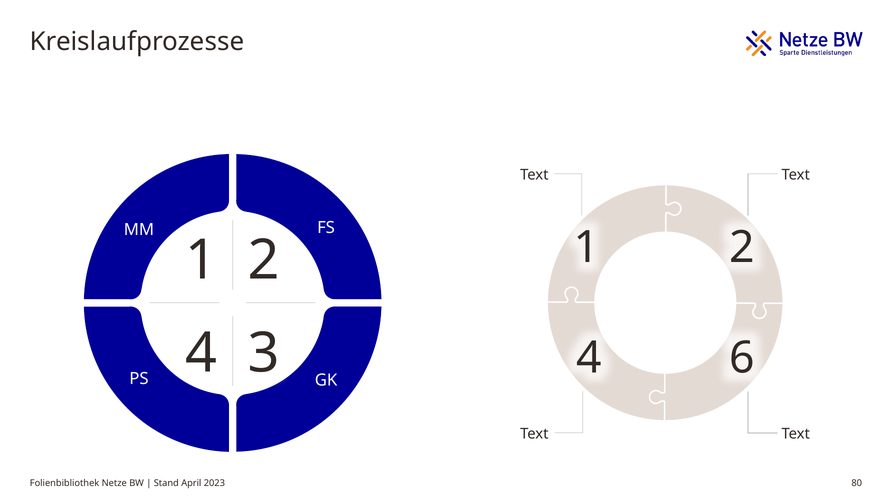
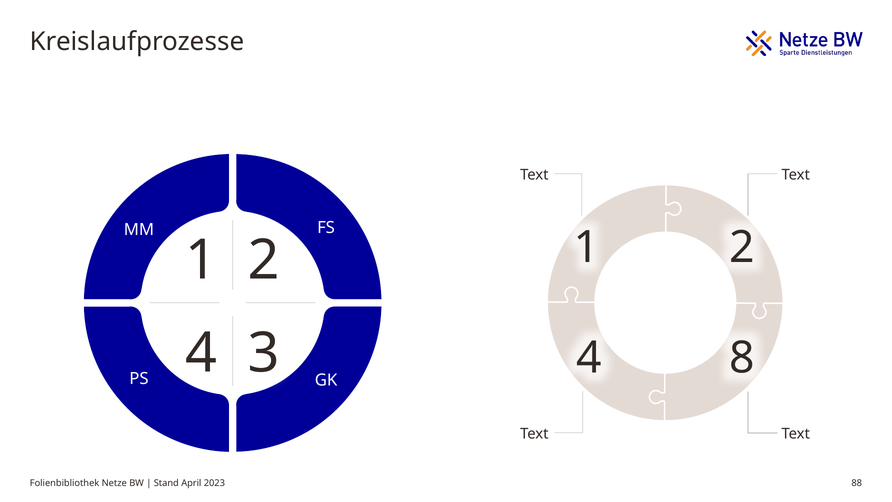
6: 6 -> 8
80: 80 -> 88
